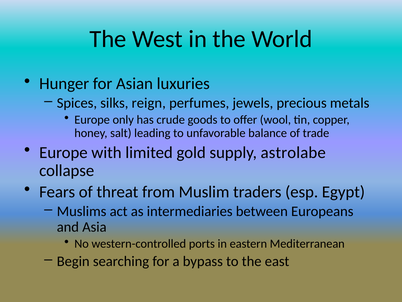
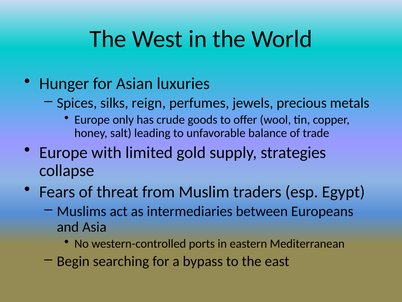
astrolabe: astrolabe -> strategies
